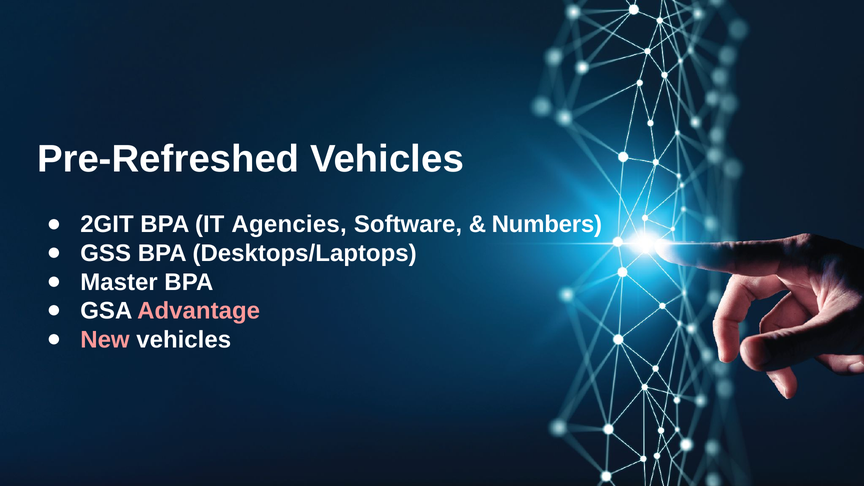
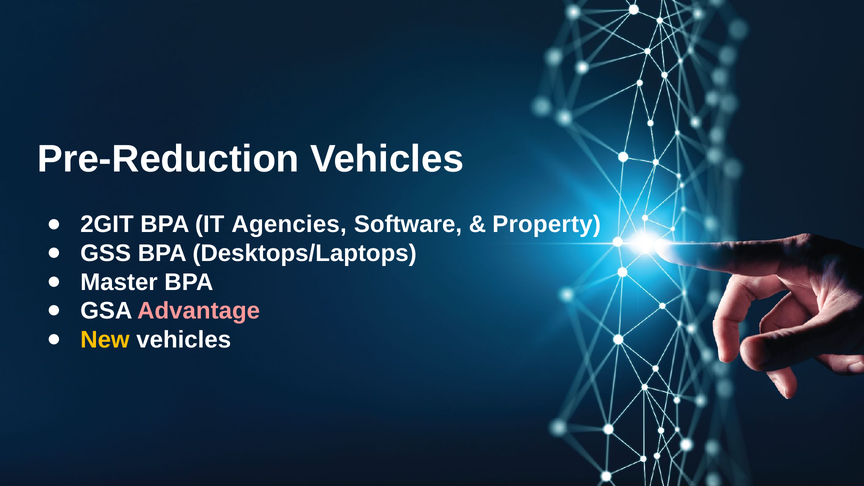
Pre-Refreshed: Pre-Refreshed -> Pre-Reduction
Numbers: Numbers -> Property
New colour: pink -> yellow
